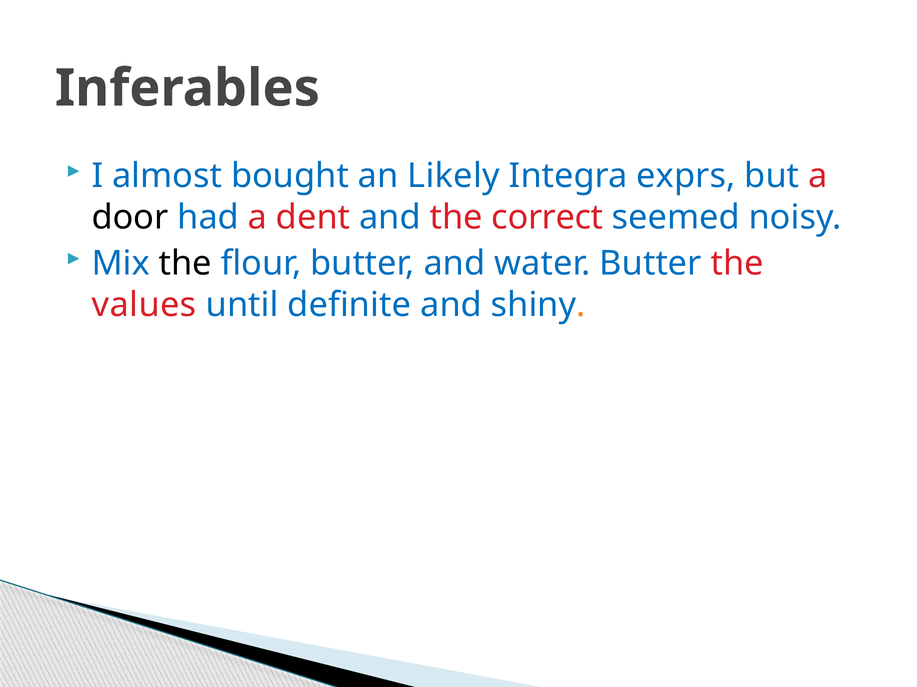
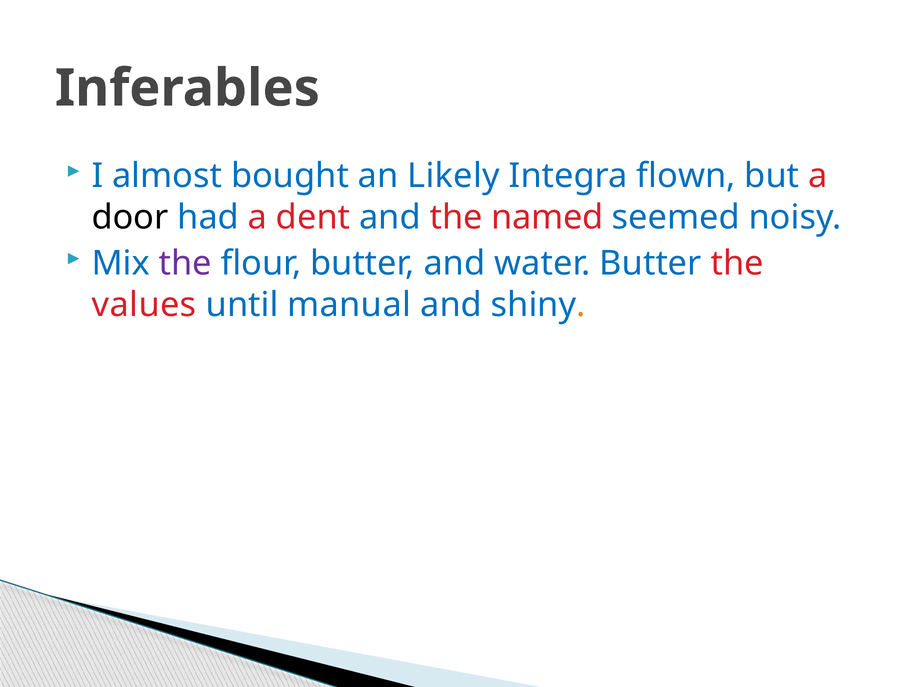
exprs: exprs -> flown
correct: correct -> named
the at (185, 264) colour: black -> purple
definite: definite -> manual
